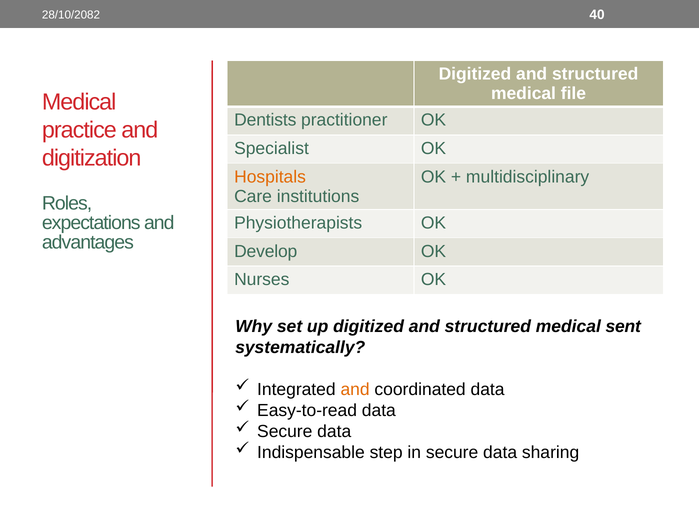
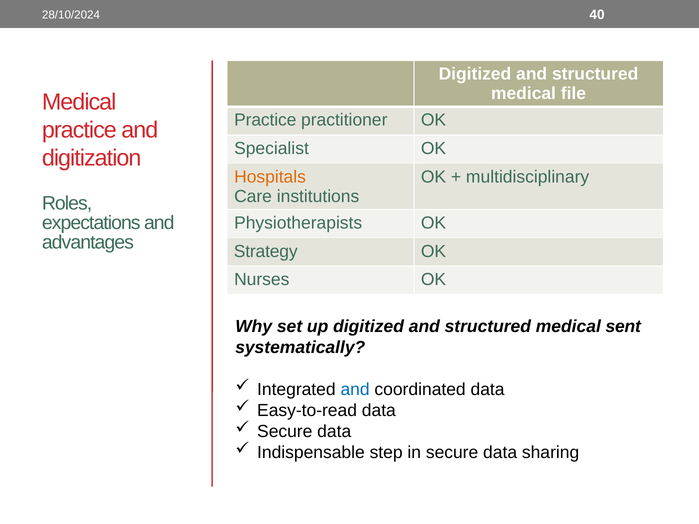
28/10/2082: 28/10/2082 -> 28/10/2024
Dentists at (265, 120): Dentists -> Practice
Develop: Develop -> Strategy
and at (355, 390) colour: orange -> blue
